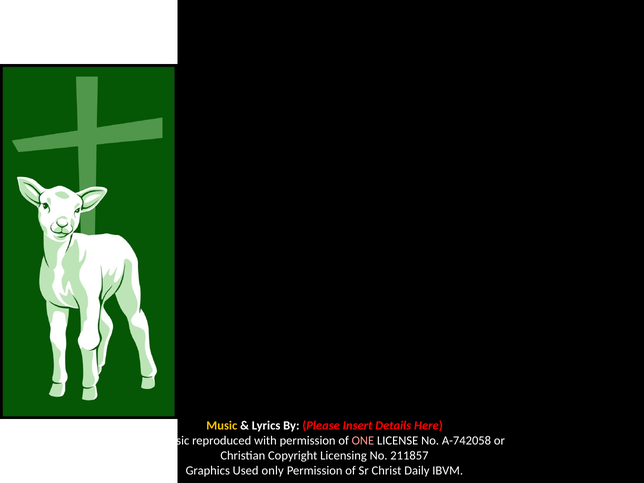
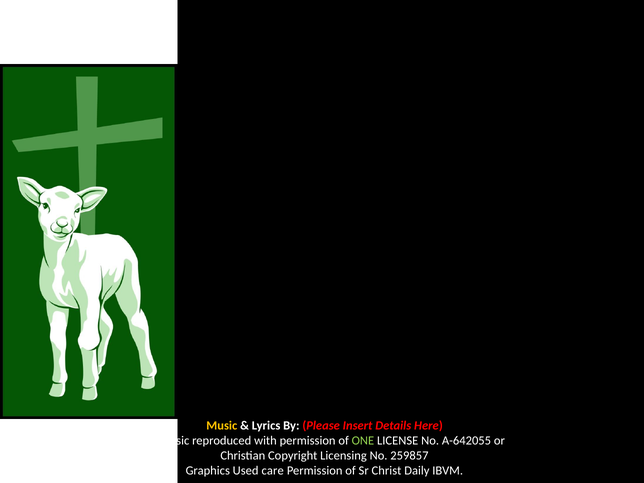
ONE colour: pink -> light green
A-742058: A-742058 -> A-642055
211857: 211857 -> 259857
only: only -> care
